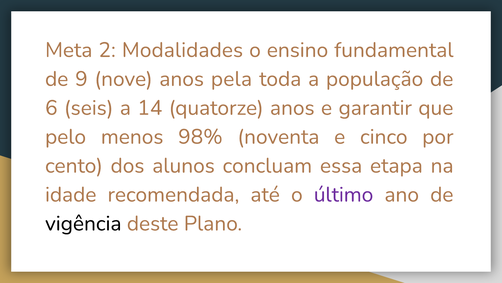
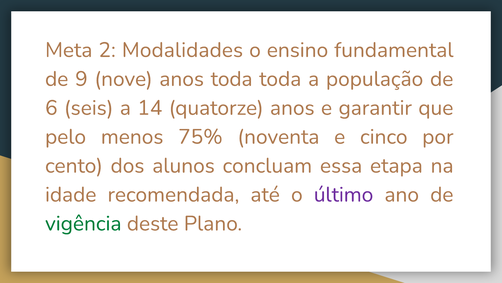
anos pela: pela -> toda
98%: 98% -> 75%
vigência colour: black -> green
